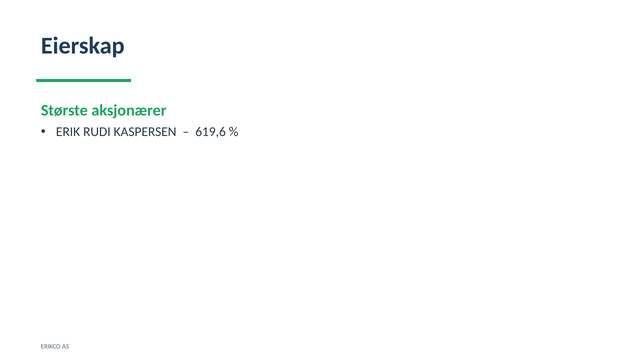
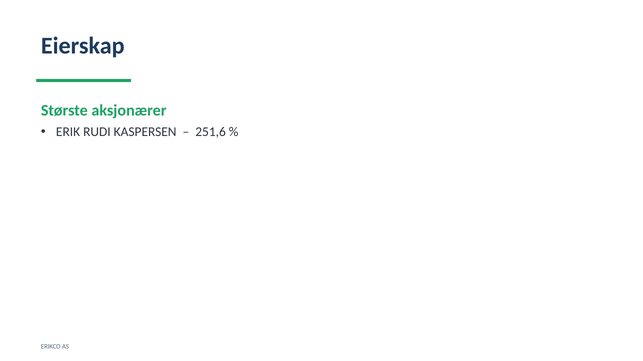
619,6: 619,6 -> 251,6
